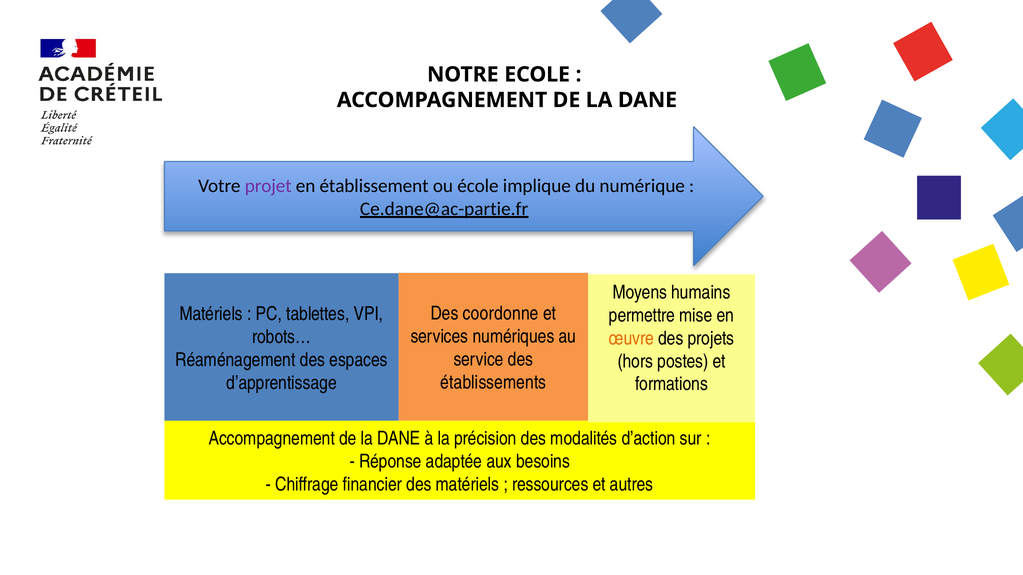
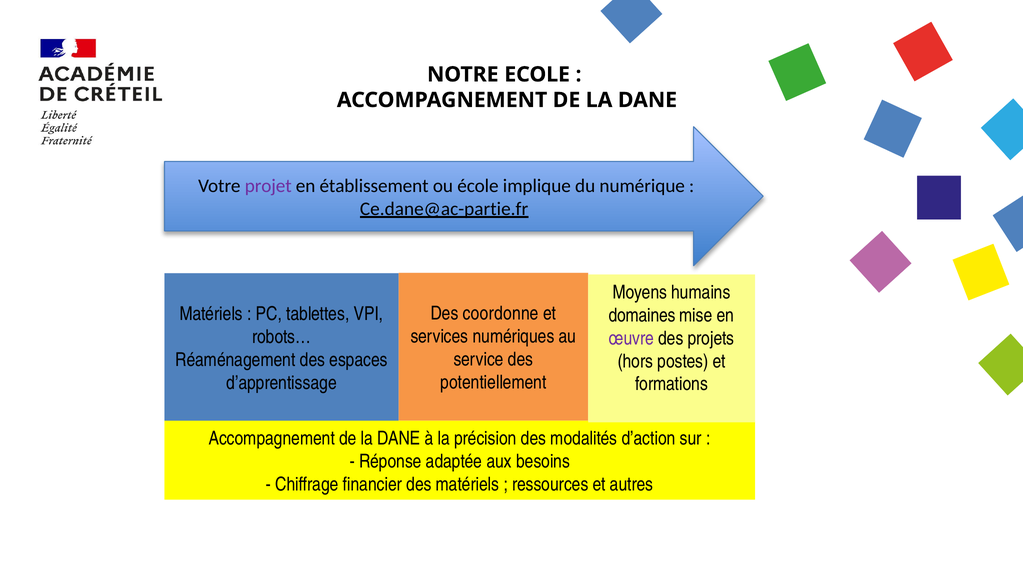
permettre: permettre -> domaines
œuvre colour: orange -> purple
établissements: établissements -> potentiellement
